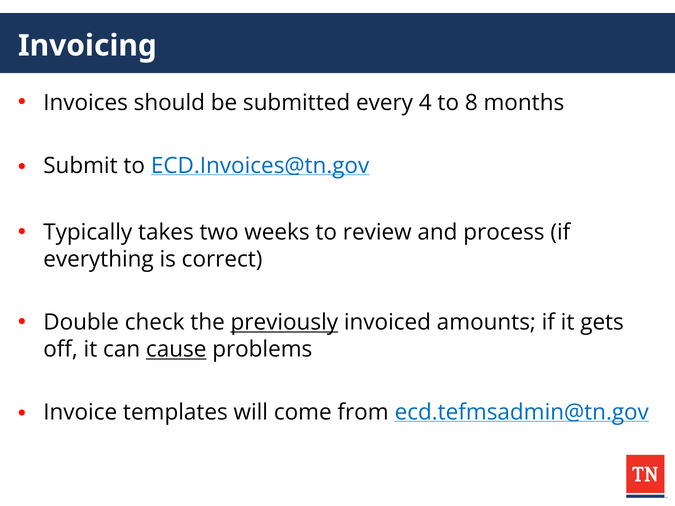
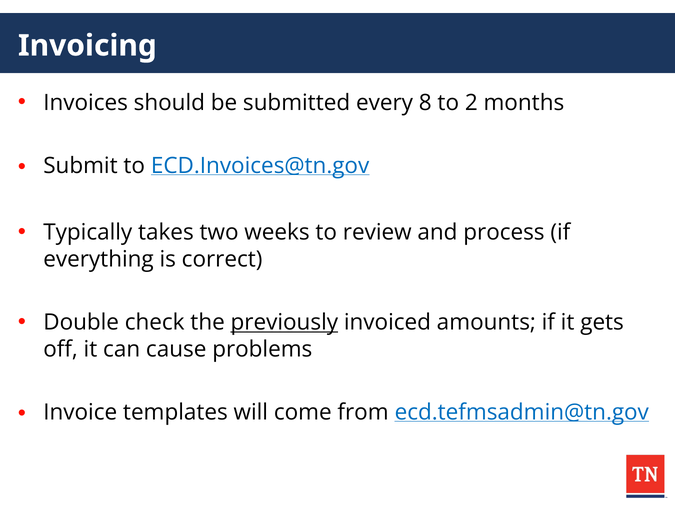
4: 4 -> 8
8: 8 -> 2
cause underline: present -> none
